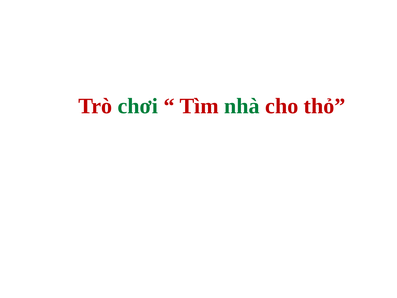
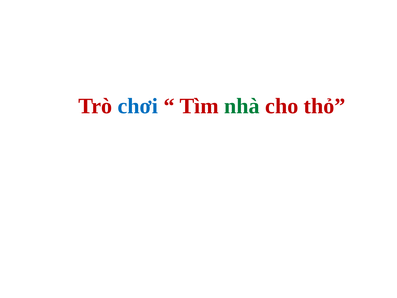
chơi colour: green -> blue
